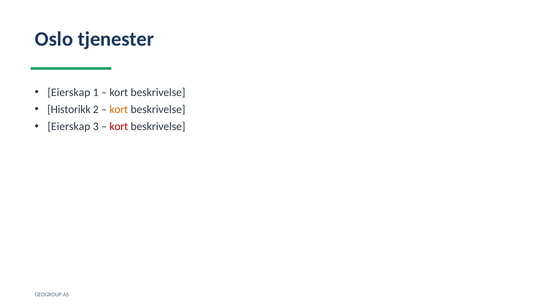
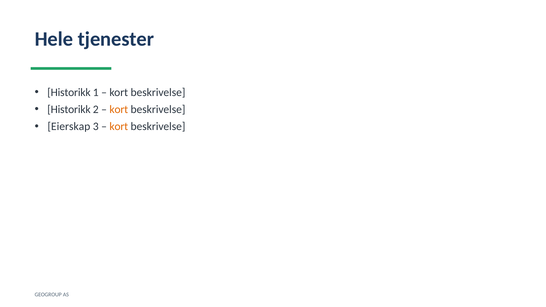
Oslo: Oslo -> Hele
Eierskap at (69, 92): Eierskap -> Historikk
kort at (119, 127) colour: red -> orange
